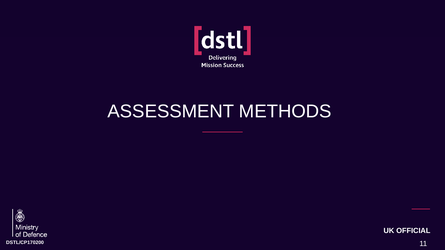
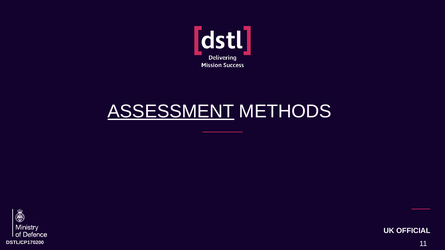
ASSESSMENT underline: none -> present
